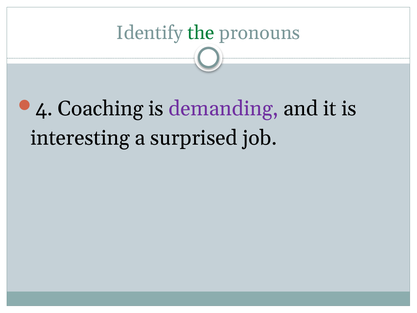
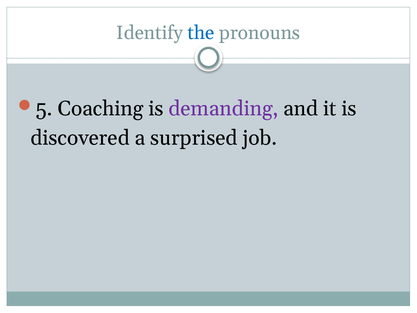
the colour: green -> blue
4: 4 -> 5
interesting: interesting -> discovered
